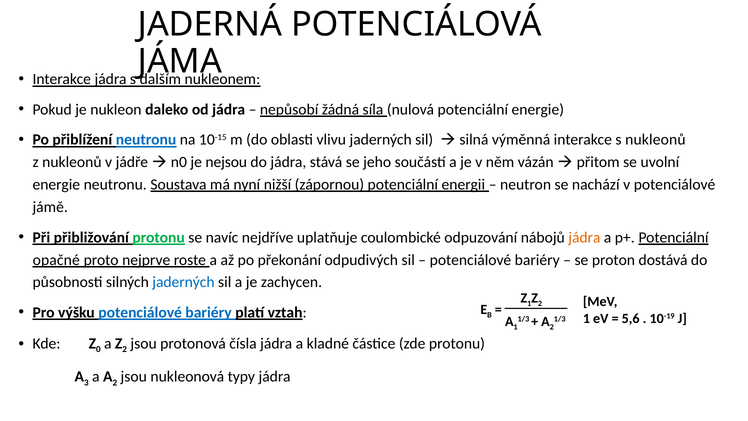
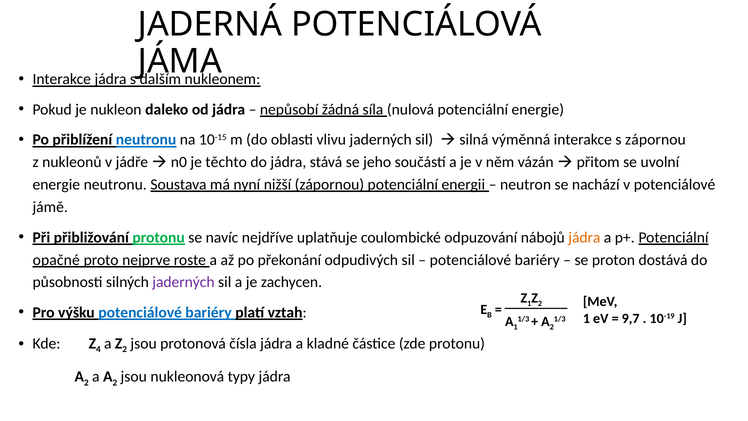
s nukleonů: nukleonů -> zápornou
nejsou: nejsou -> těchto
jaderných at (183, 282) colour: blue -> purple
5,6: 5,6 -> 9,7
0: 0 -> 4
3 at (86, 383): 3 -> 2
